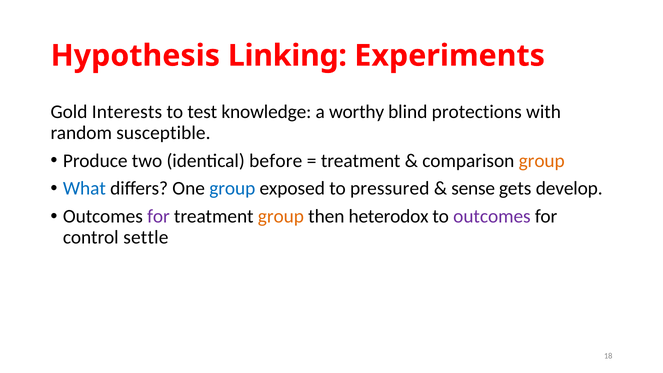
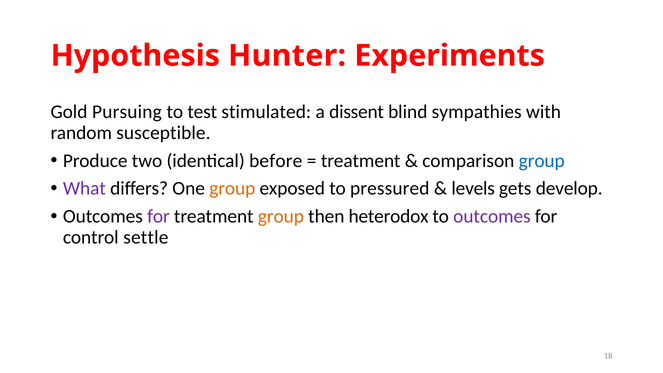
Linking: Linking -> Hunter
Interests: Interests -> Pursuing
knowledge: knowledge -> stimulated
worthy: worthy -> dissent
protections: protections -> sympathies
group at (542, 161) colour: orange -> blue
What colour: blue -> purple
group at (232, 189) colour: blue -> orange
sense: sense -> levels
